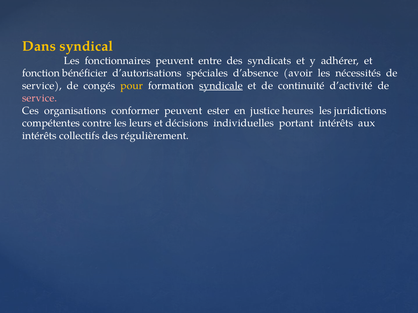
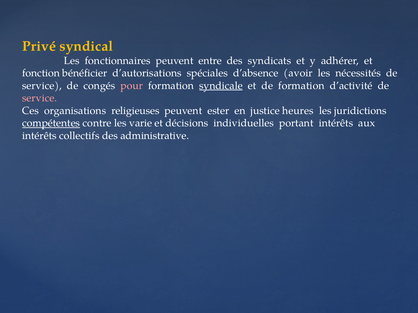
Dans: Dans -> Privé
pour colour: yellow -> pink
de continuité: continuité -> formation
conformer: conformer -> religieuses
compétentes underline: none -> present
leurs: leurs -> varie
régulièrement: régulièrement -> administrative
